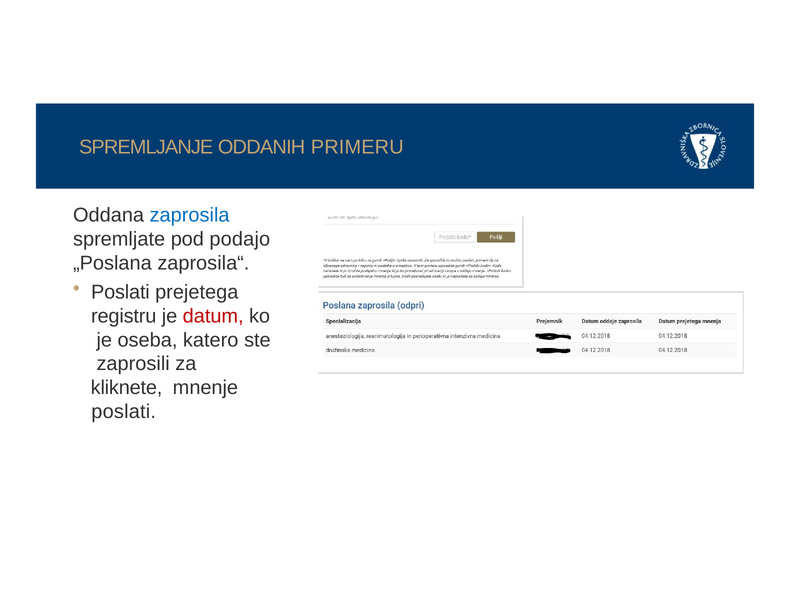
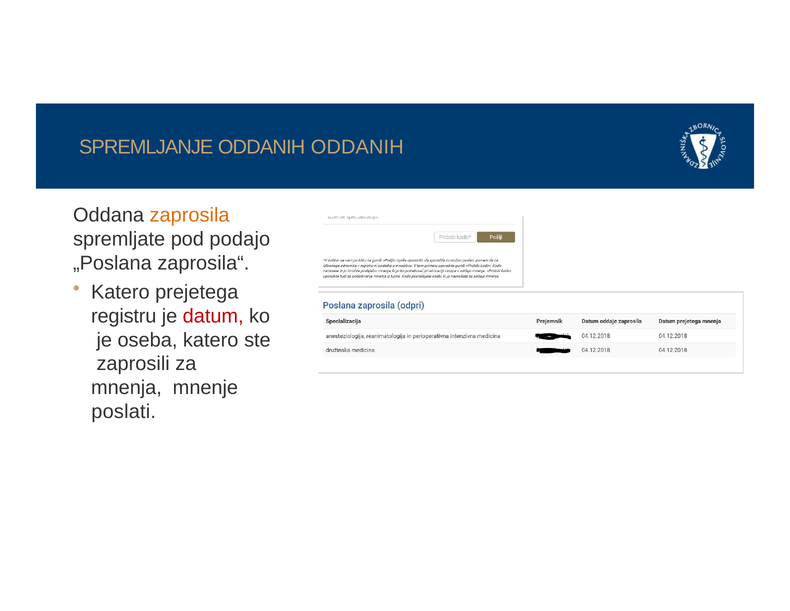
ODDANIH PRIMERU: PRIMERU -> ODDANIH
zaprosila colour: blue -> orange
Poslati at (120, 292): Poslati -> Katero
kliknete: kliknete -> mnenja
